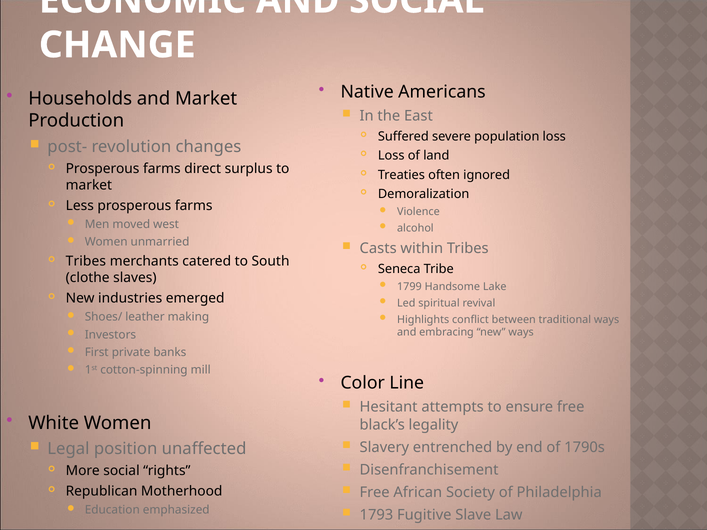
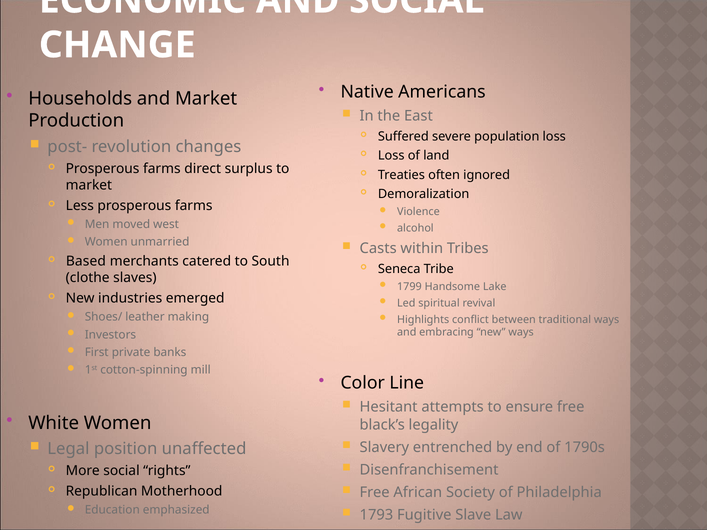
Tribes at (86, 262): Tribes -> Based
